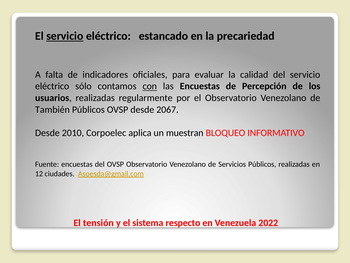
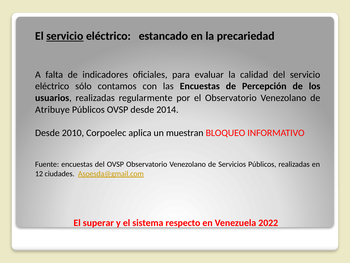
con underline: present -> none
También: También -> Atribuye
2067: 2067 -> 2014
tensión: tensión -> superar
